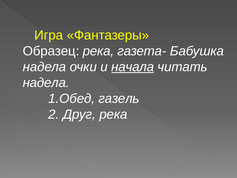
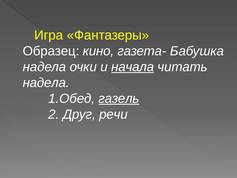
Образец река: река -> кино
газель underline: none -> present
Друг река: река -> речи
